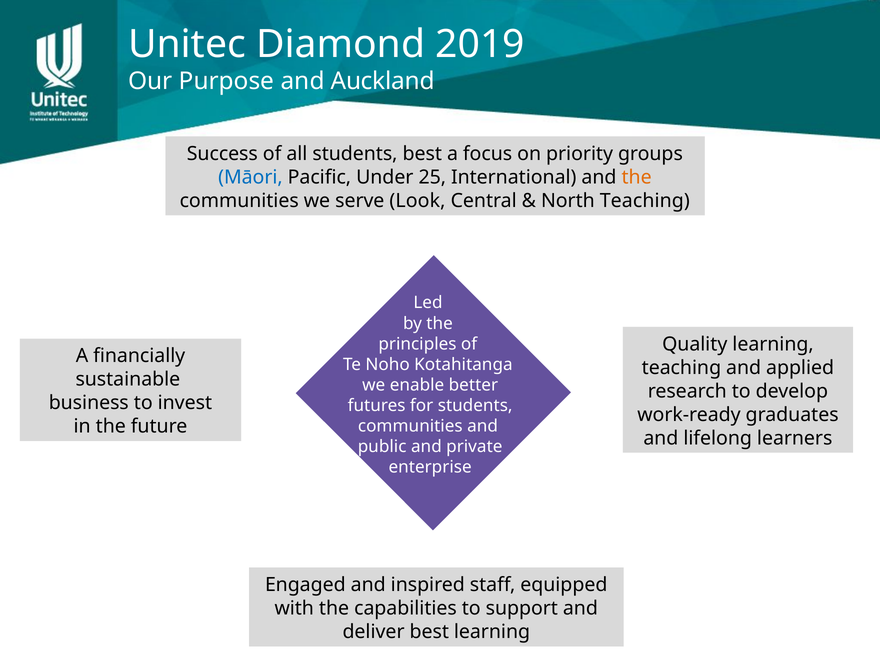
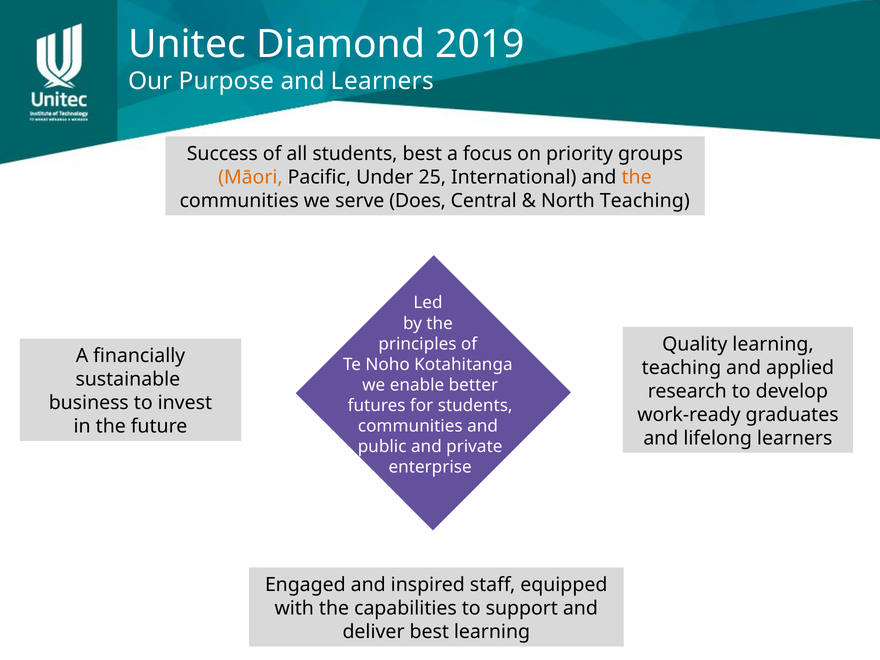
and Auckland: Auckland -> Learners
Māori colour: blue -> orange
Look: Look -> Does
